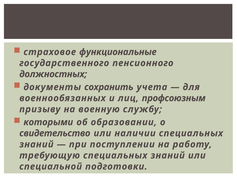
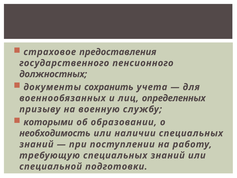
функциональные: функциональные -> предоставления
профсоюзным: профсоюзным -> определенных
свидетельство: свидетельство -> необходимость
